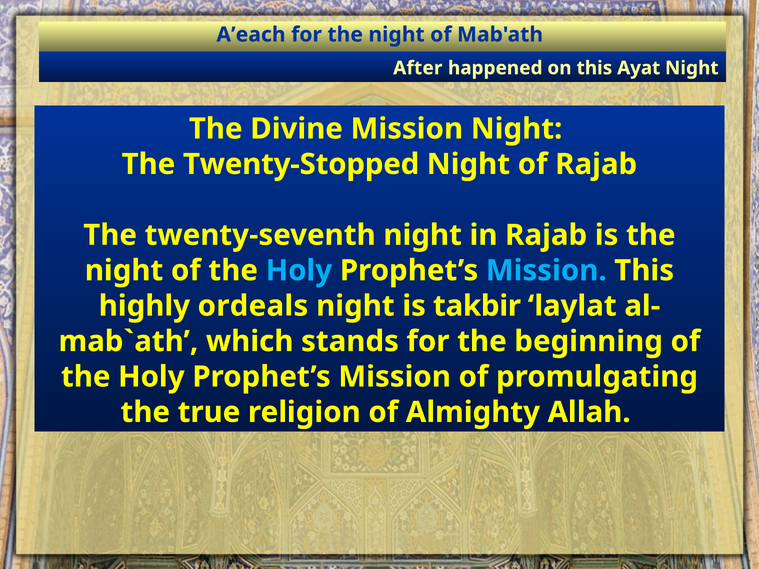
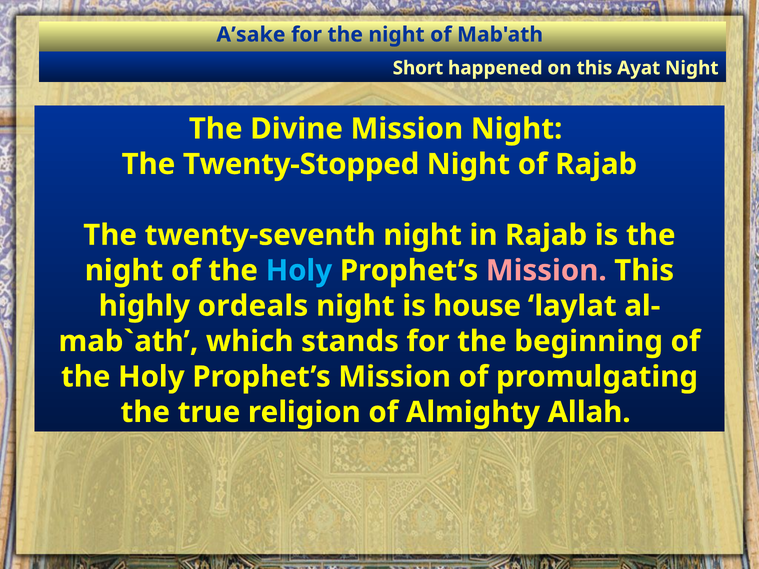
A’each: A’each -> A’sake
After: After -> Short
Mission at (546, 271) colour: light blue -> pink
takbir: takbir -> house
